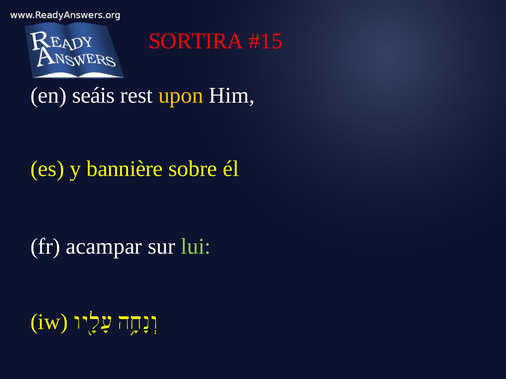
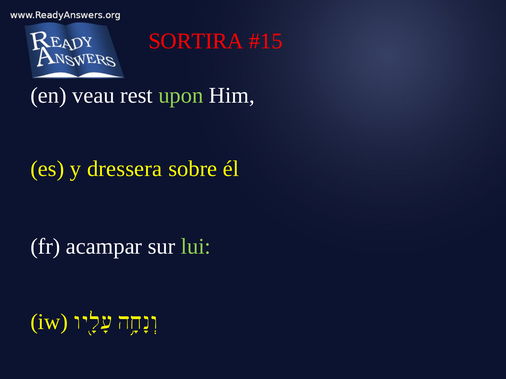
seáis: seáis -> veau
upon colour: yellow -> light green
bannière: bannière -> dressera
